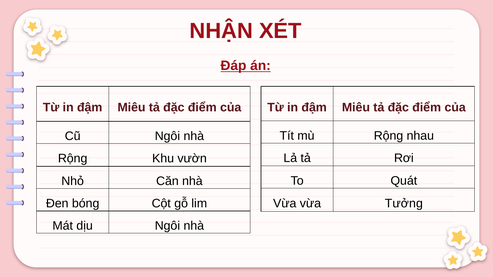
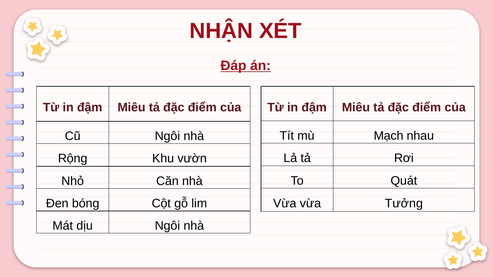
mù Rộng: Rộng -> Mạch
